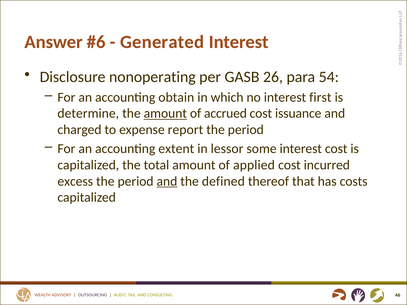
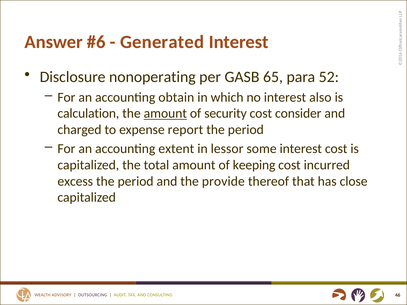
26: 26 -> 65
54: 54 -> 52
first: first -> also
determine: determine -> calculation
accrued: accrued -> security
issuance: issuance -> consider
applied: applied -> keeping
and at (167, 181) underline: present -> none
defined: defined -> provide
costs: costs -> close
